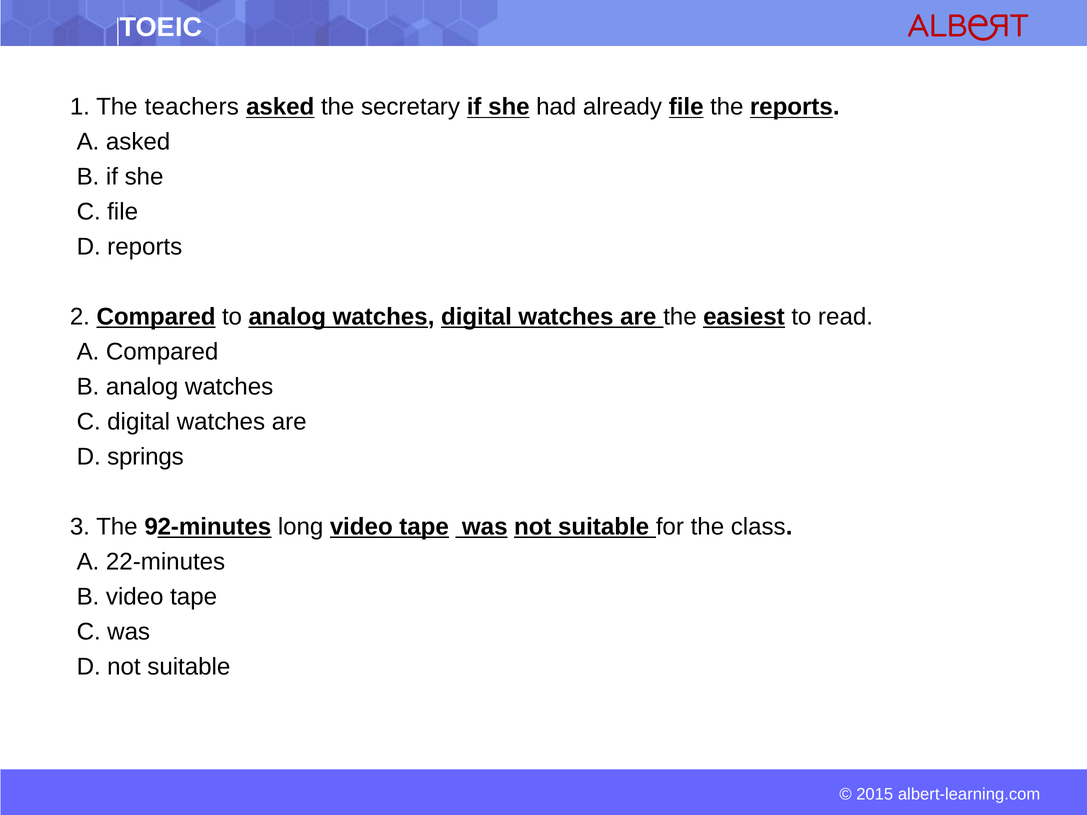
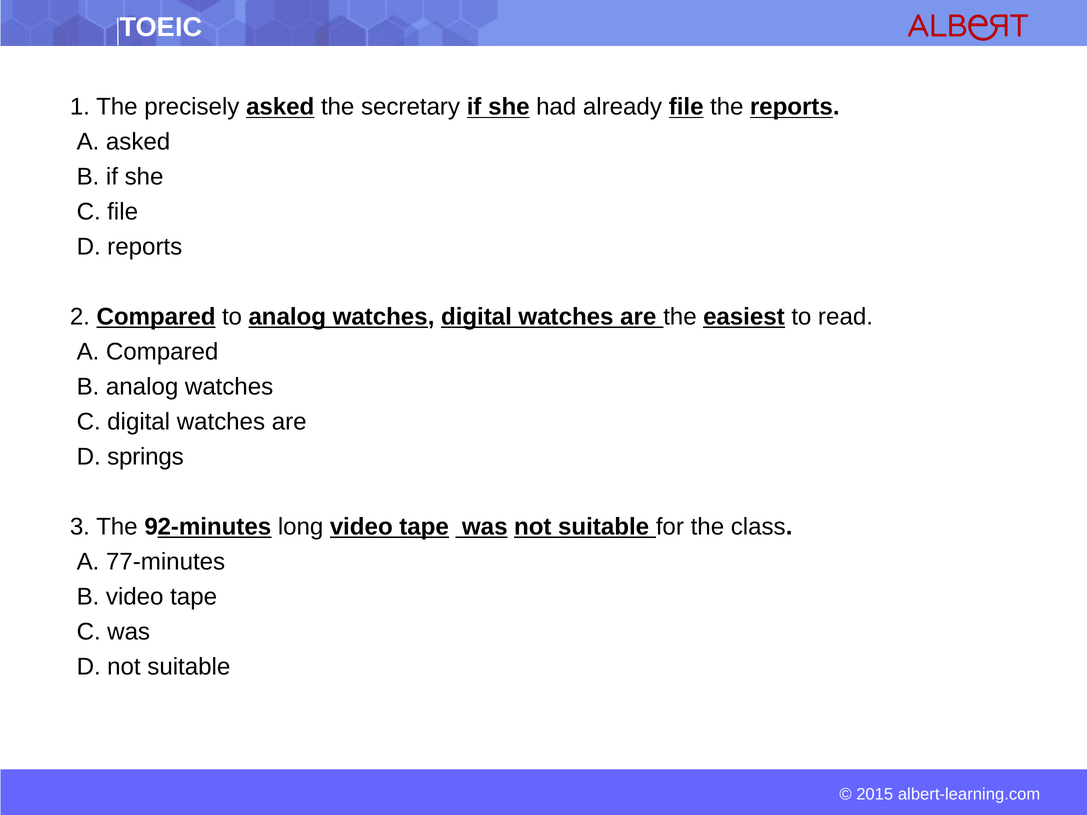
teachers: teachers -> precisely
22-minutes: 22-minutes -> 77-minutes
